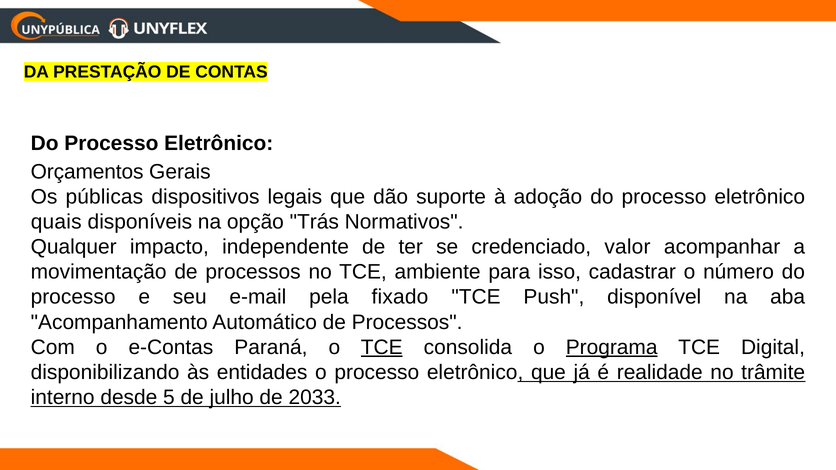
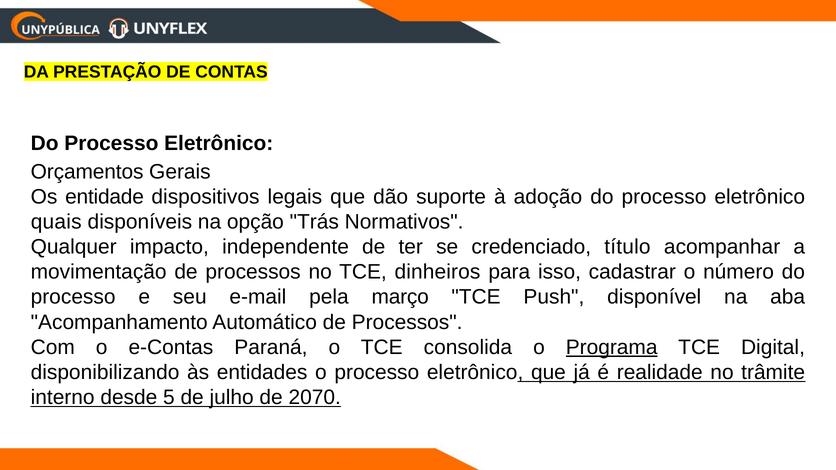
públicas: públicas -> entidade
valor: valor -> título
ambiente: ambiente -> dinheiros
fixado: fixado -> março
TCE at (382, 347) underline: present -> none
2033: 2033 -> 2070
